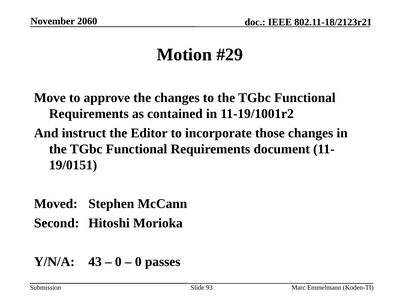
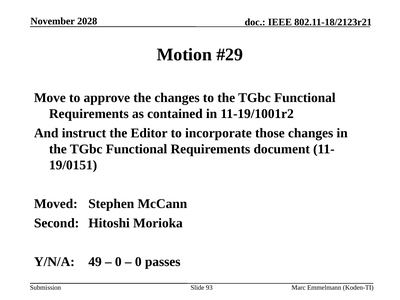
2060: 2060 -> 2028
43: 43 -> 49
